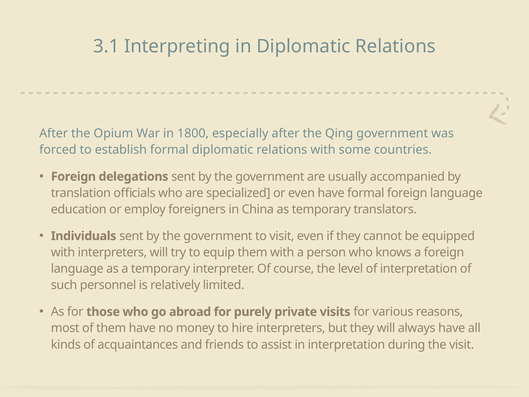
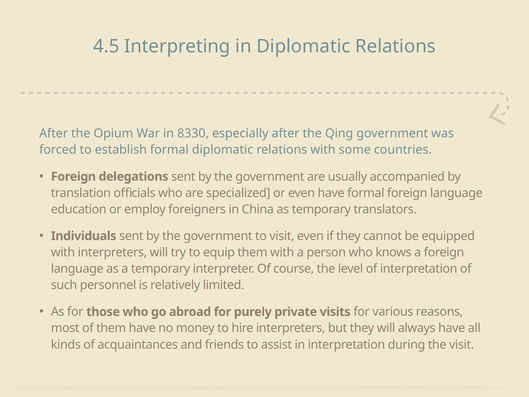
3.1: 3.1 -> 4.5
1800: 1800 -> 8330
